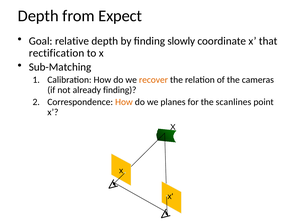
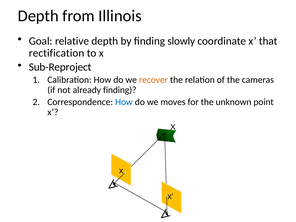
Expect: Expect -> Illinois
Sub-Matching: Sub-Matching -> Sub-Reproject
How at (124, 102) colour: orange -> blue
planes: planes -> moves
scanlines: scanlines -> unknown
